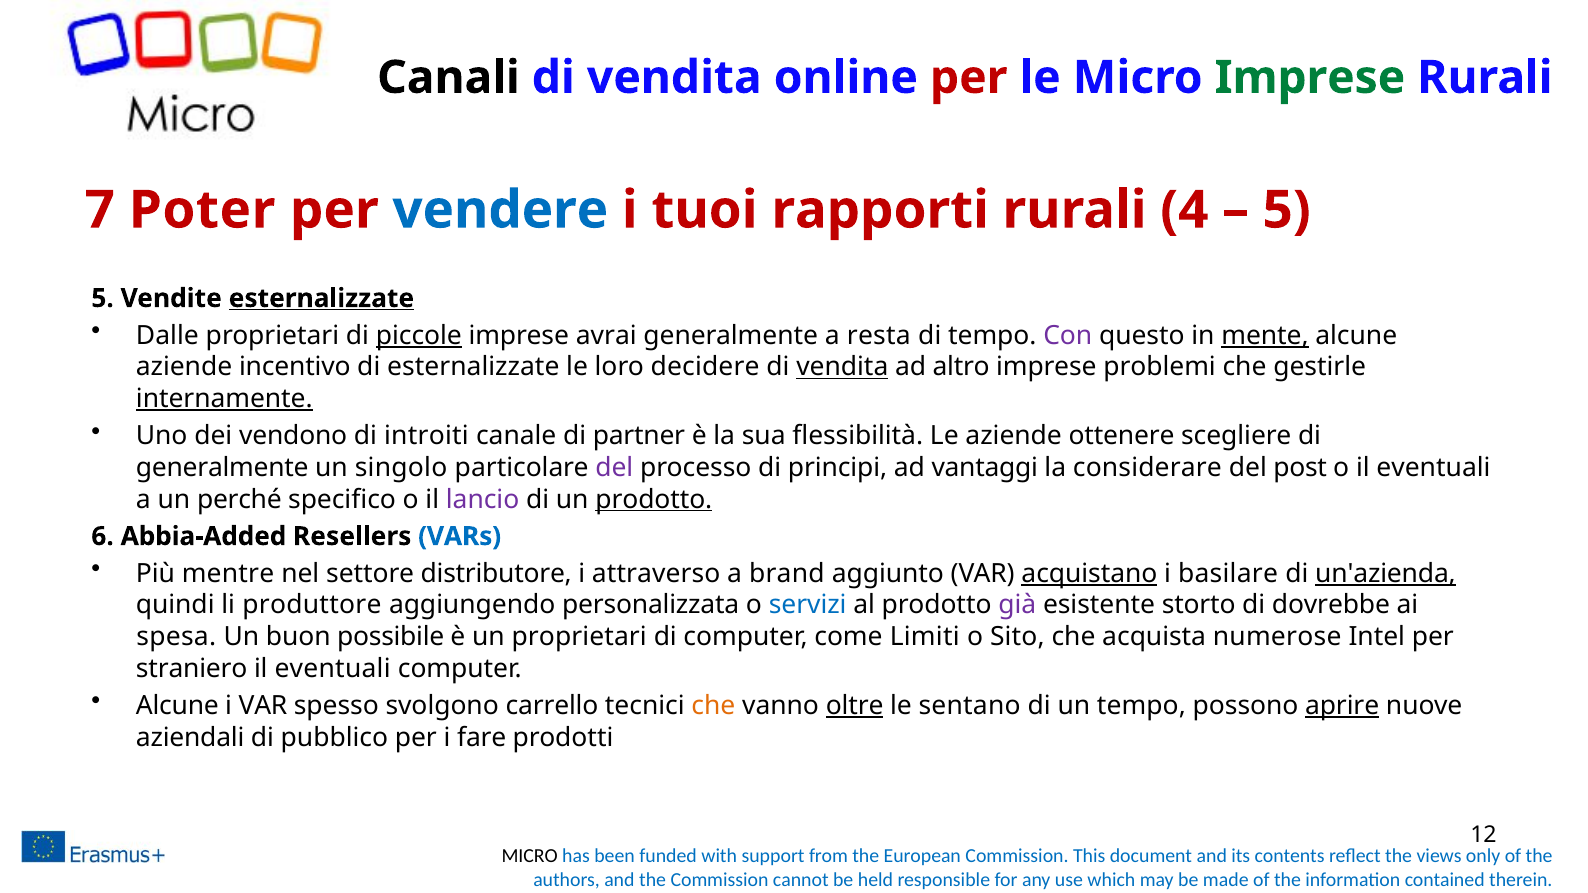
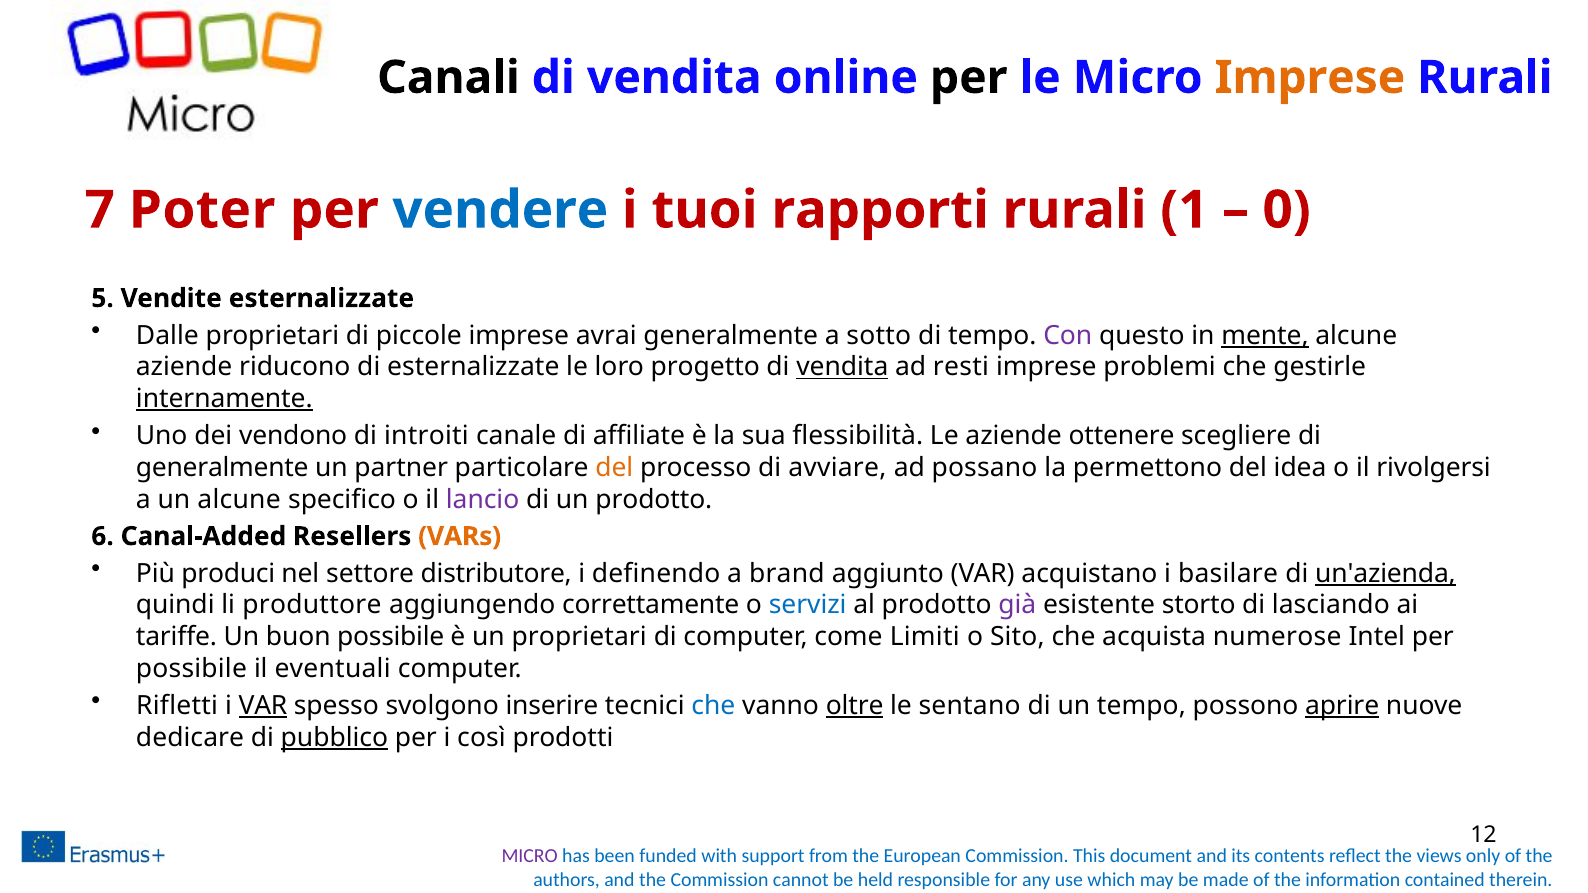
per at (969, 78) colour: red -> black
Imprese at (1310, 78) colour: green -> orange
4: 4 -> 1
5 at (1287, 210): 5 -> 0
esternalizzate at (321, 298) underline: present -> none
piccole underline: present -> none
resta: resta -> sotto
incentivo: incentivo -> riducono
decidere: decidere -> progetto
altro: altro -> resti
partner: partner -> affiliate
singolo: singolo -> partner
del at (614, 468) colour: purple -> orange
principi: principi -> avviare
vantaggi: vantaggi -> possano
considerare: considerare -> permettono
post: post -> idea
o il eventuali: eventuali -> rivolgersi
un perché: perché -> alcune
prodotto at (654, 499) underline: present -> none
Abbia-Added: Abbia-Added -> Canal-Added
VARs colour: blue -> orange
mentre: mentre -> produci
attraverso: attraverso -> definendo
acquistano underline: present -> none
personalizzata: personalizzata -> correttamente
dovrebbe: dovrebbe -> lasciando
spesa: spesa -> tariffe
straniero at (192, 669): straniero -> possibile
Alcune at (177, 706): Alcune -> Rifletti
VAR at (263, 706) underline: none -> present
carrello: carrello -> inserire
che at (713, 706) colour: orange -> blue
aziendali: aziendali -> dedicare
pubblico underline: none -> present
fare: fare -> così
MICRO at (530, 857) colour: black -> purple
